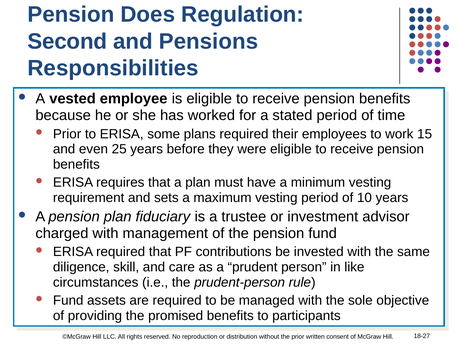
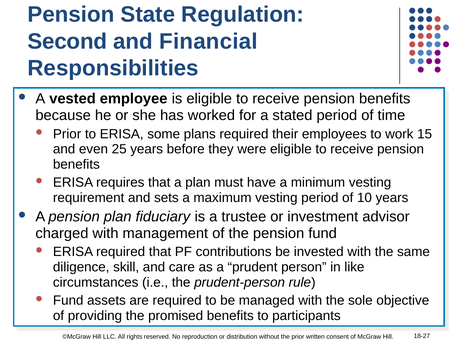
Does: Does -> State
Pensions: Pensions -> Financial
